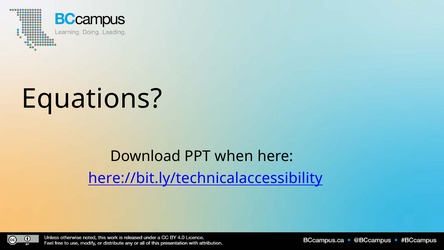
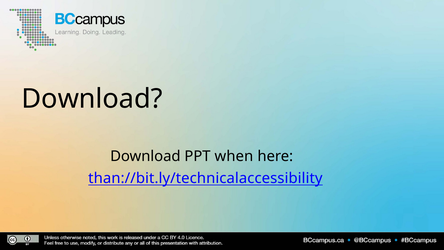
Equations at (92, 99): Equations -> Download
here://bit.ly/technicalaccessibility: here://bit.ly/technicalaccessibility -> than://bit.ly/technicalaccessibility
